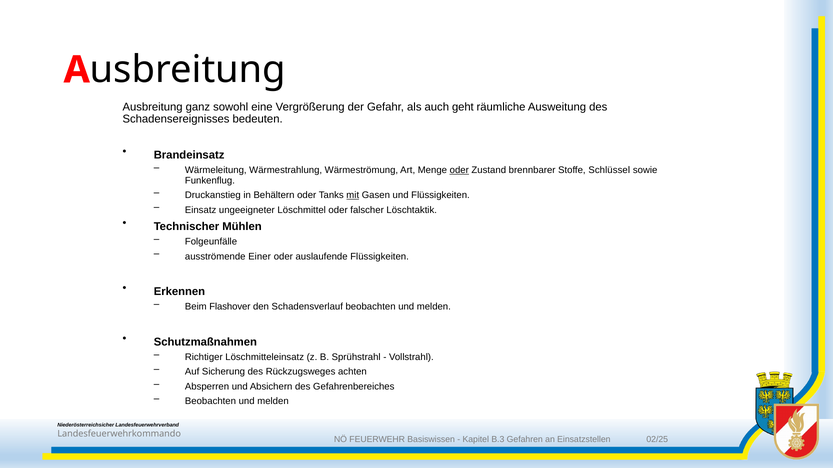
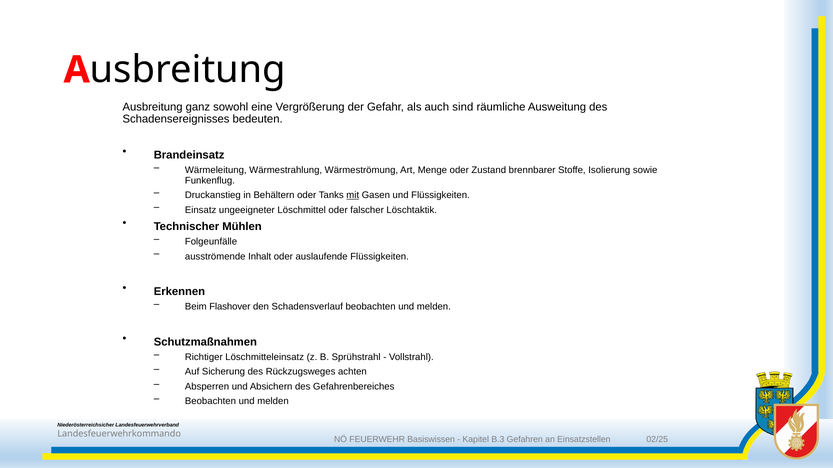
geht: geht -> sind
oder at (459, 171) underline: present -> none
Schlüssel: Schlüssel -> Isolierung
Einer: Einer -> Inhalt
